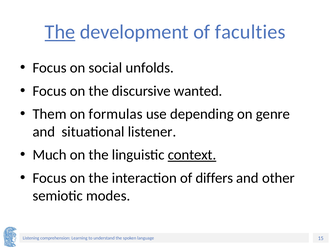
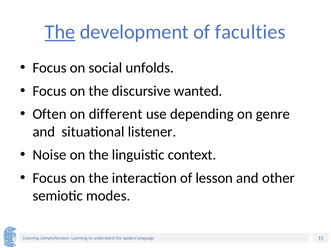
Them: Them -> Often
formulas: formulas -> different
Much: Much -> Noise
context underline: present -> none
differs: differs -> lesson
